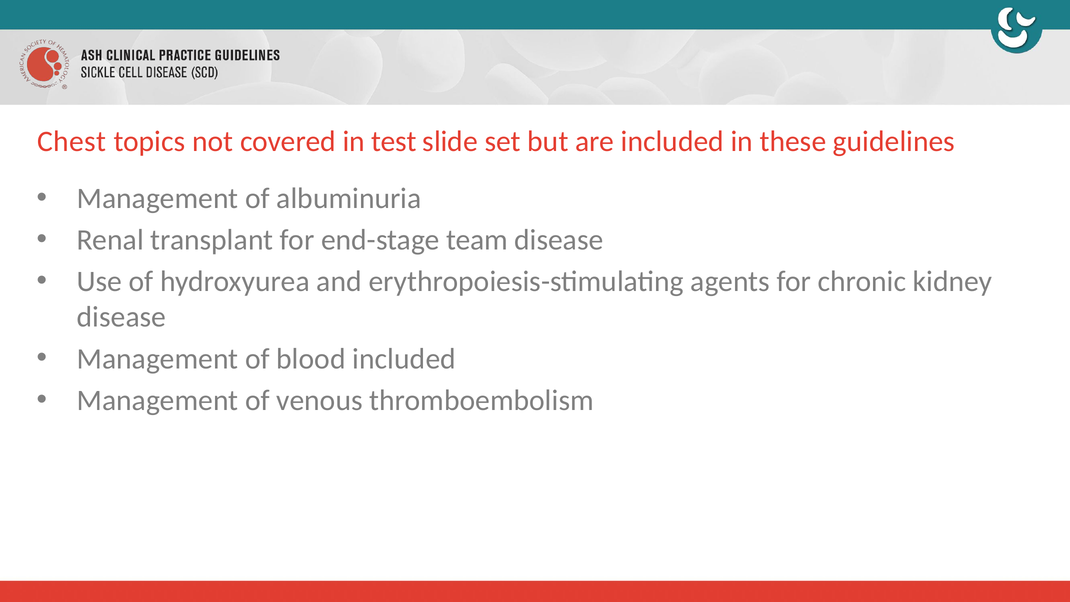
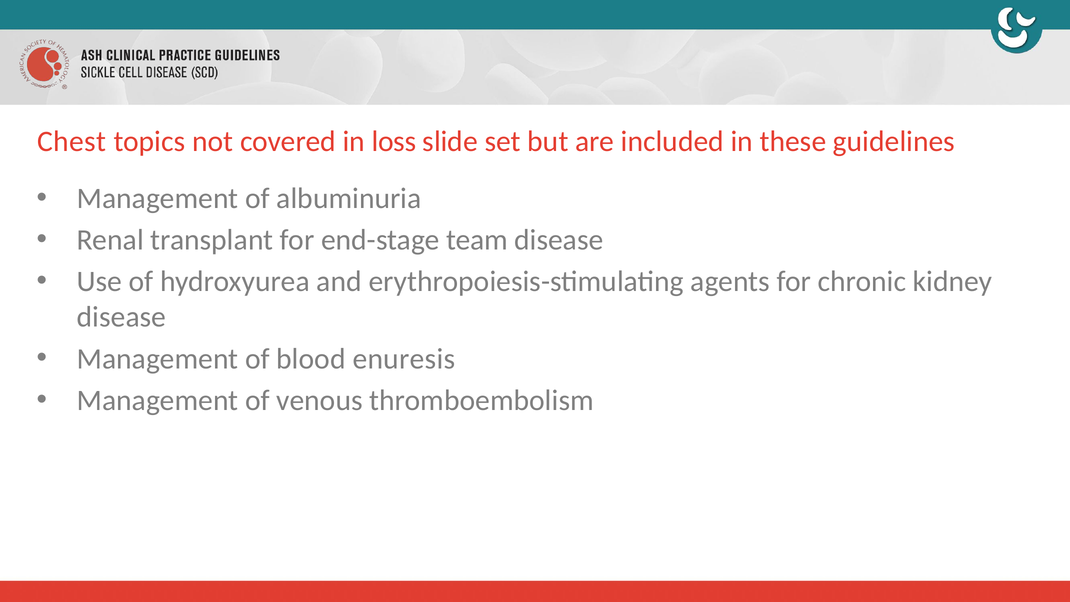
test: test -> loss
blood included: included -> enuresis
